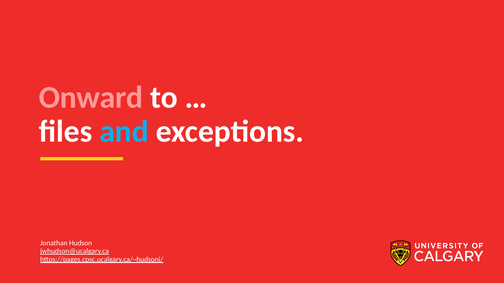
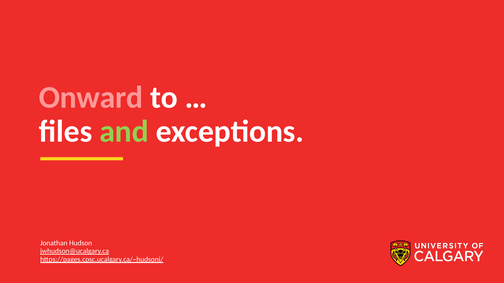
and colour: light blue -> light green
